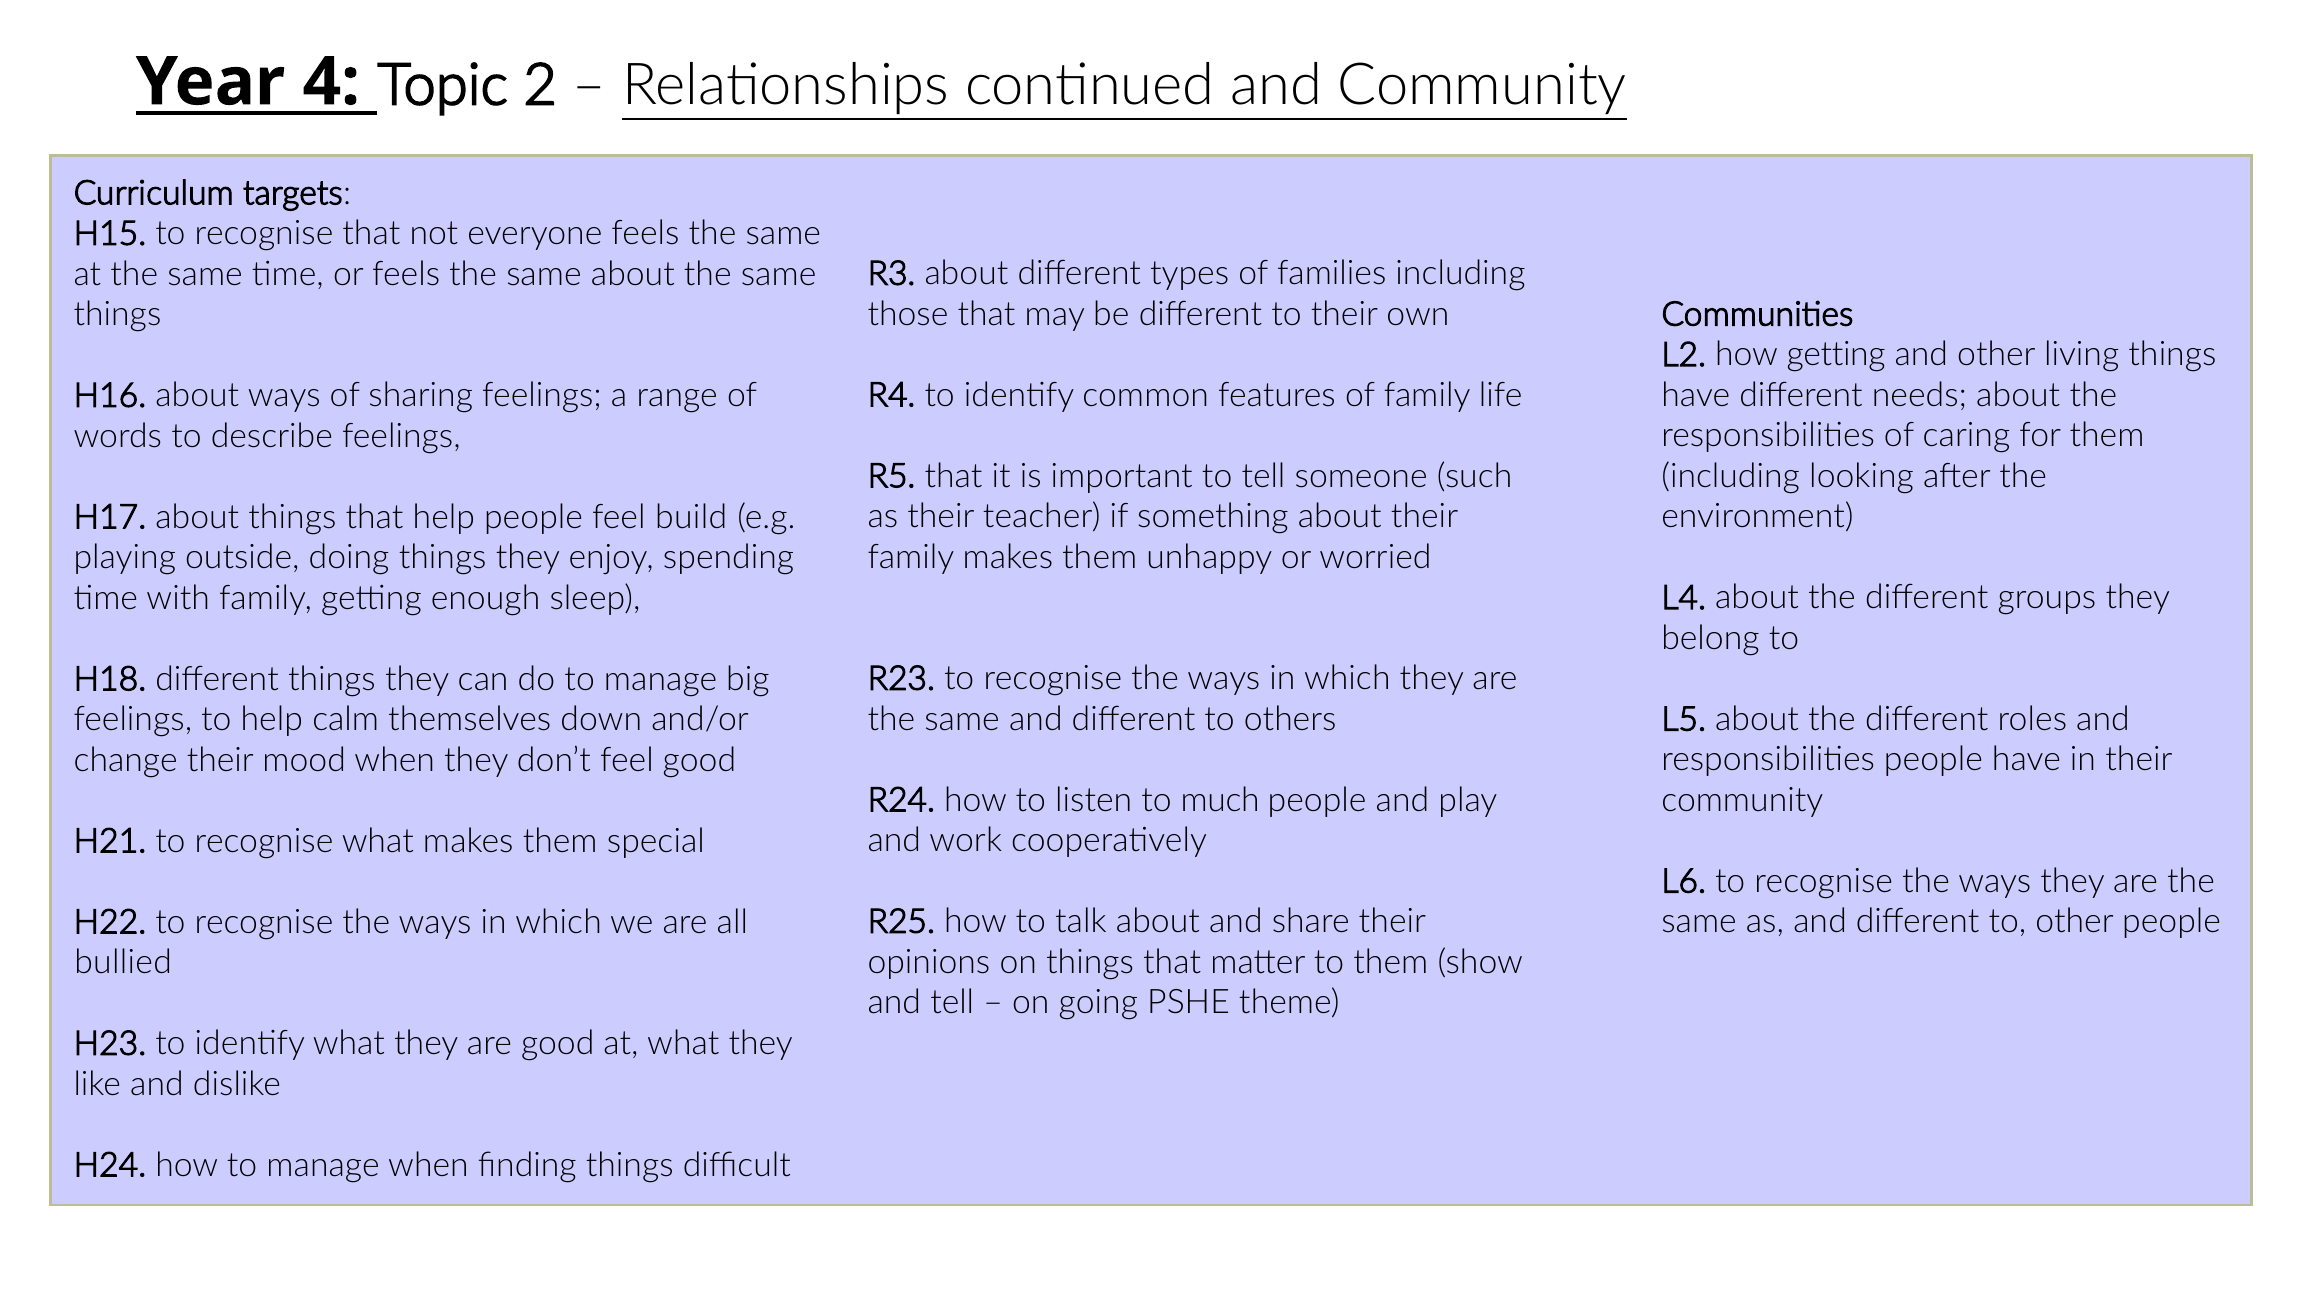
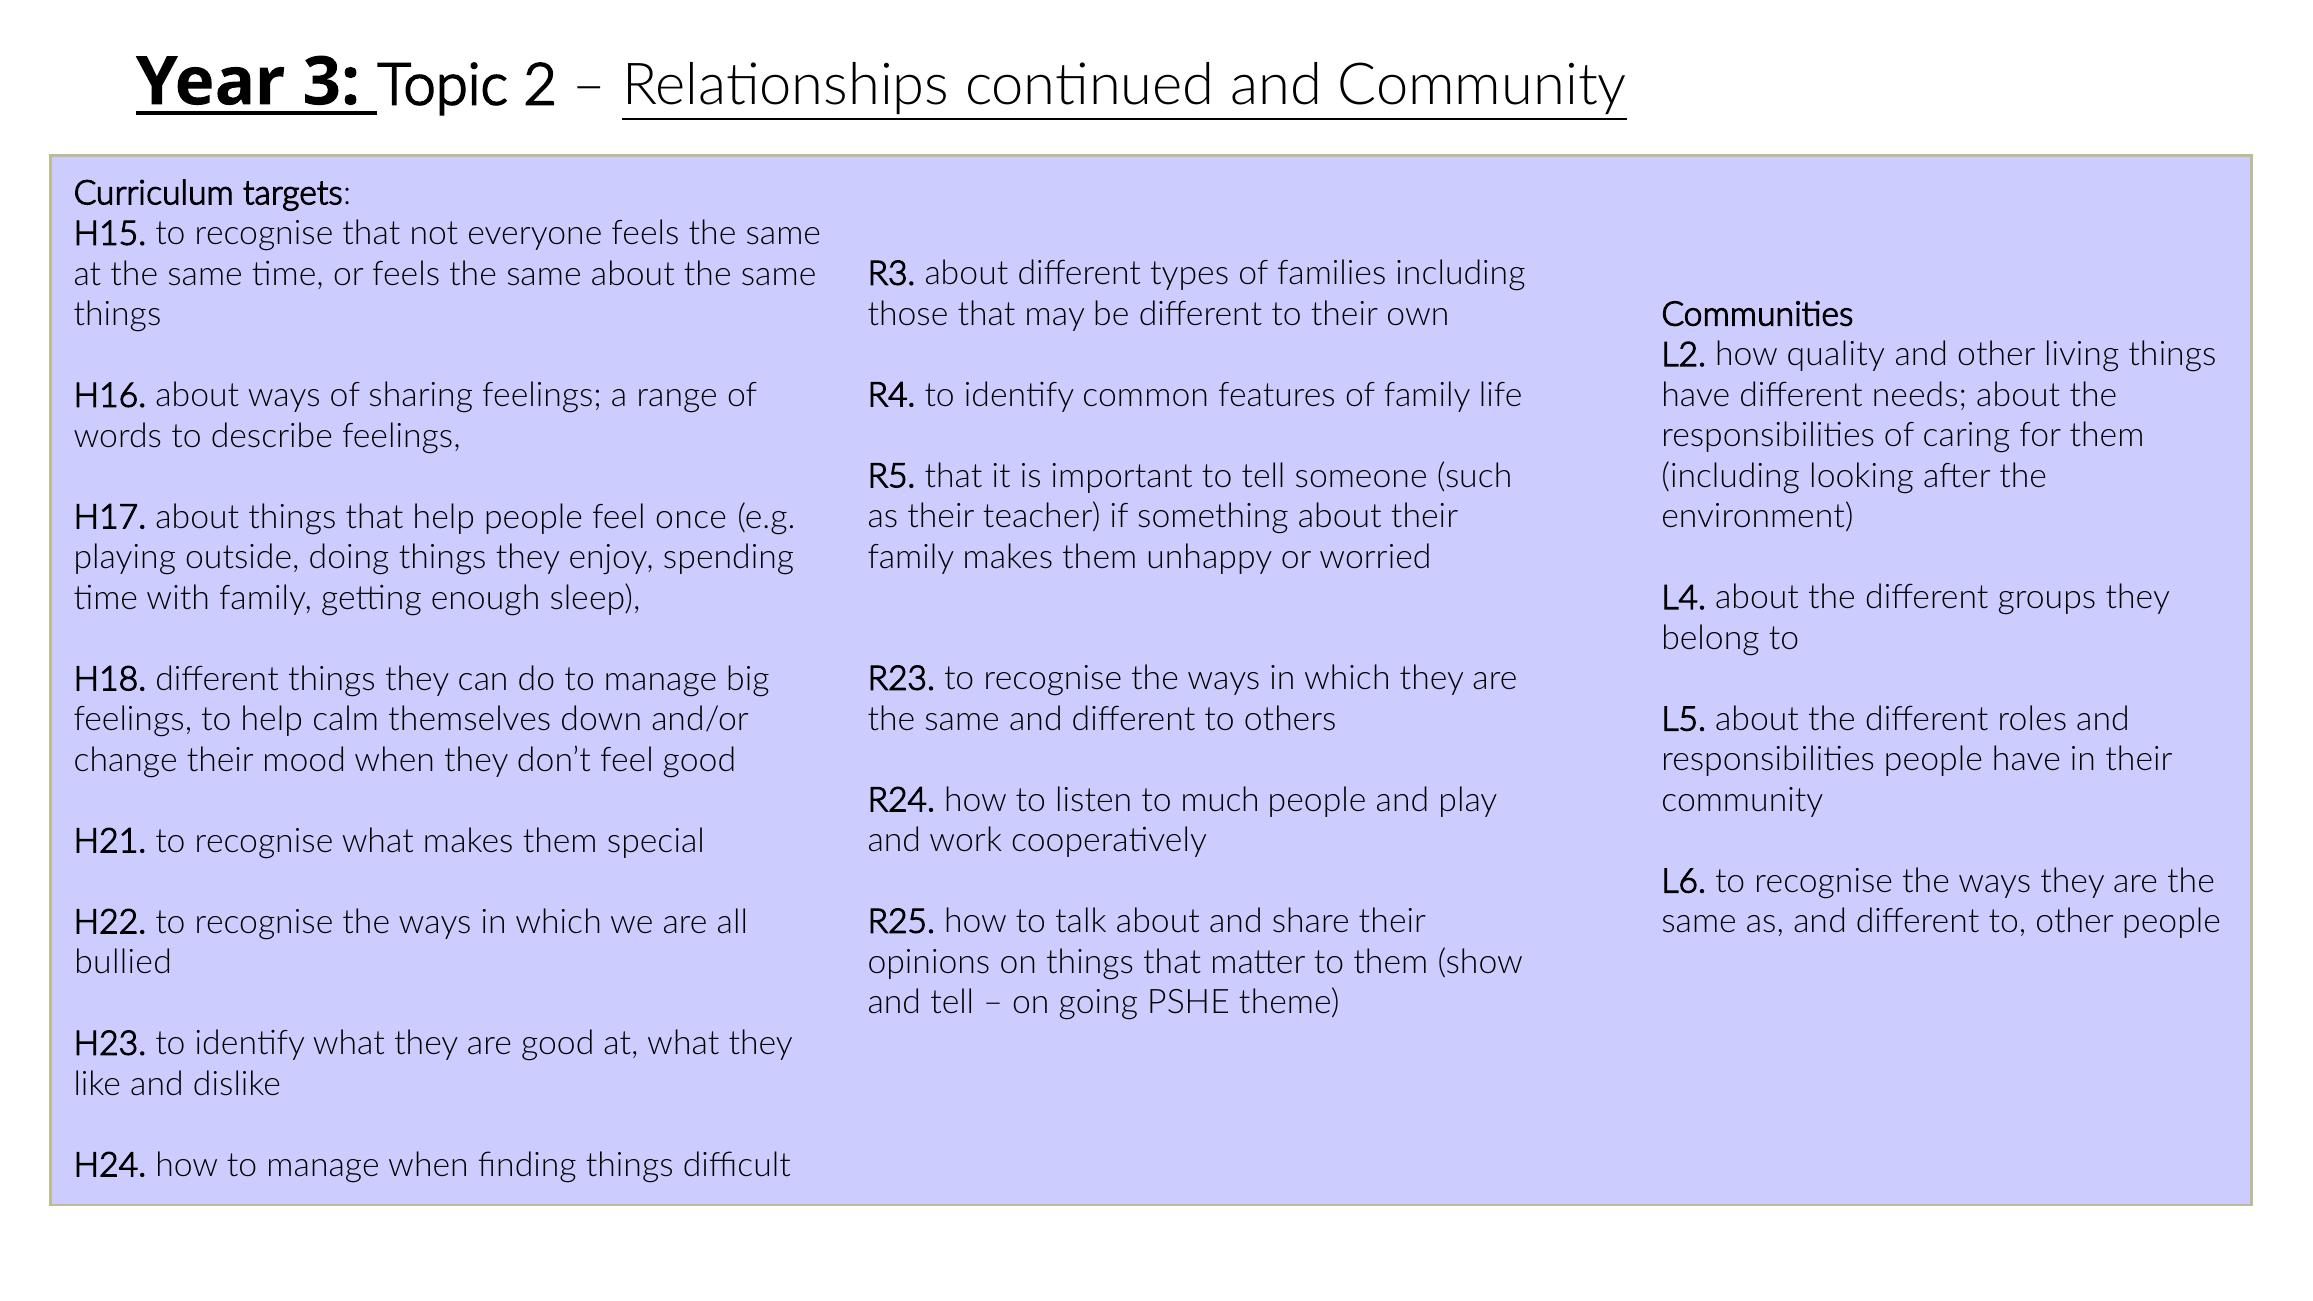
4: 4 -> 3
how getting: getting -> quality
build: build -> once
